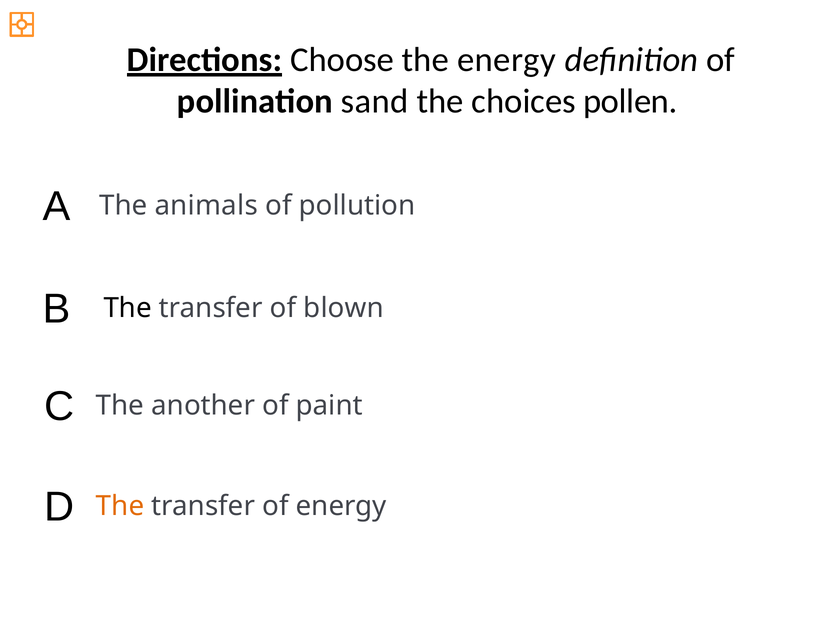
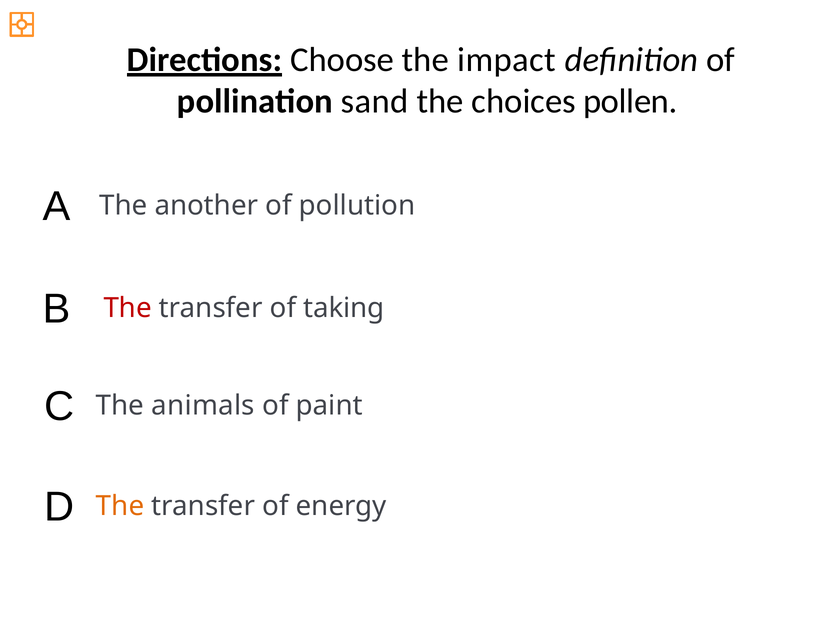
the energy: energy -> impact
animals: animals -> another
The at (128, 308) colour: black -> red
blown: blown -> taking
another: another -> animals
